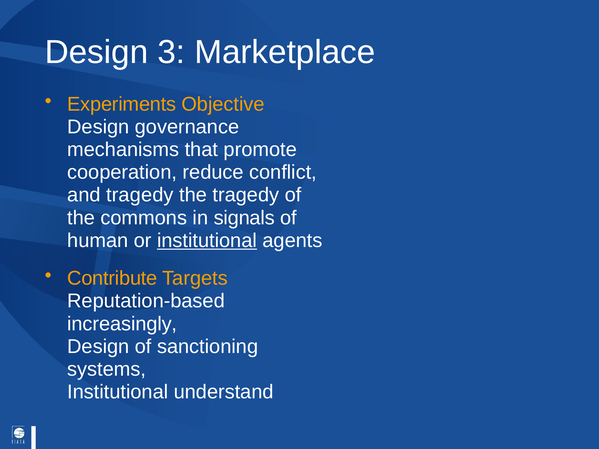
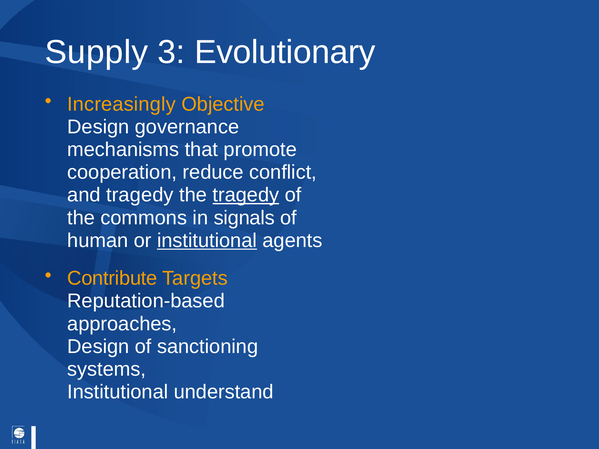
Design at (97, 52): Design -> Supply
Marketplace: Marketplace -> Evolutionary
Experiments: Experiments -> Increasingly
tragedy at (246, 195) underline: none -> present
increasingly: increasingly -> approaches
